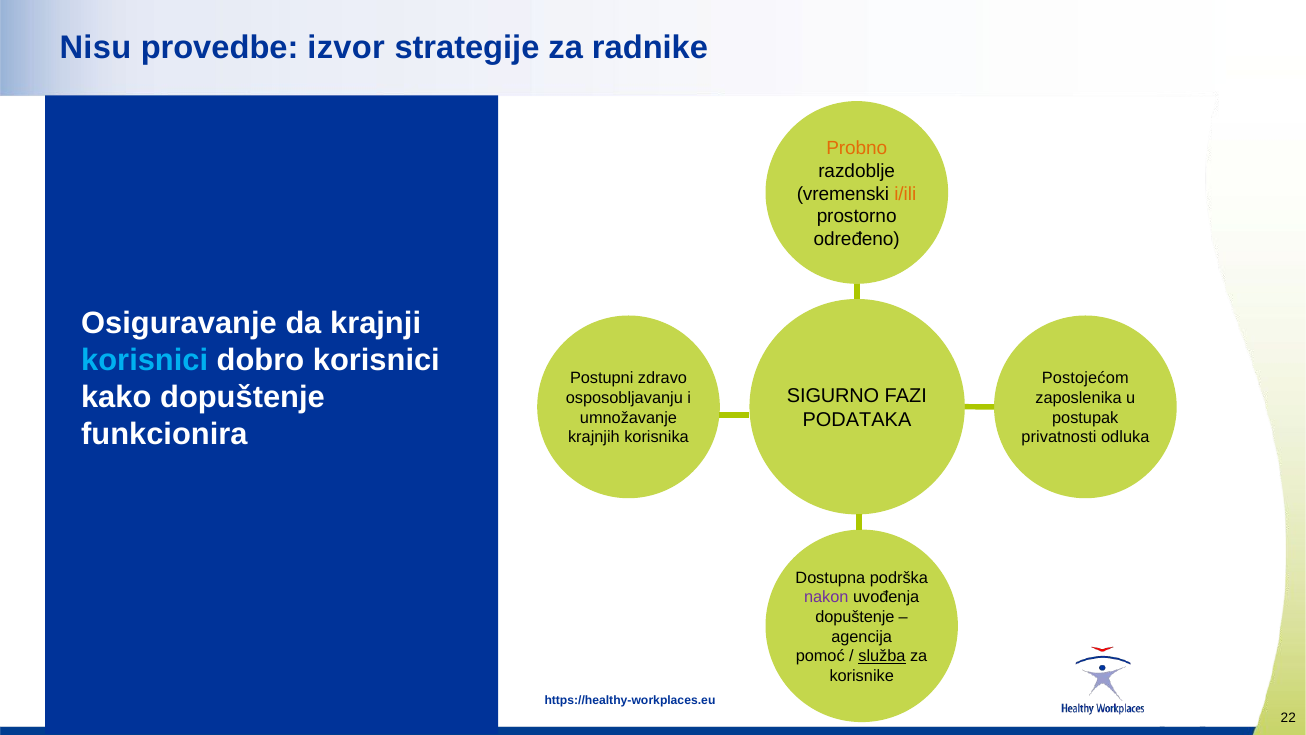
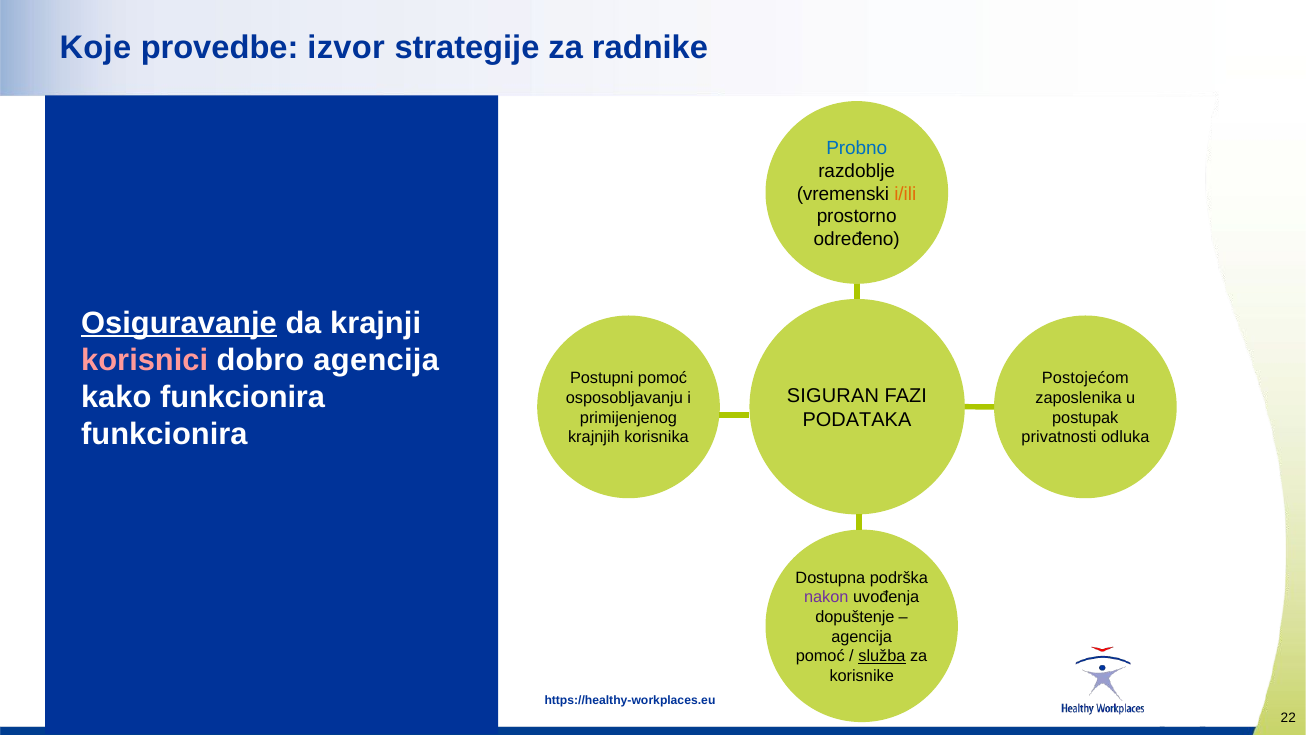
Nisu: Nisu -> Koje
Probno colour: orange -> blue
Osiguravanje underline: none -> present
korisnici at (145, 360) colour: light blue -> pink
dobro korisnici: korisnici -> agencija
Postupni zdravo: zdravo -> pomoć
kako dopuštenje: dopuštenje -> funkcionira
SIGURNO: SIGURNO -> SIGURAN
umnožavanje: umnožavanje -> primijenjenog
